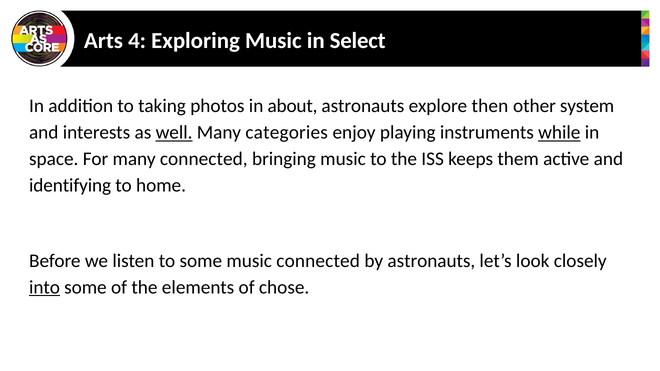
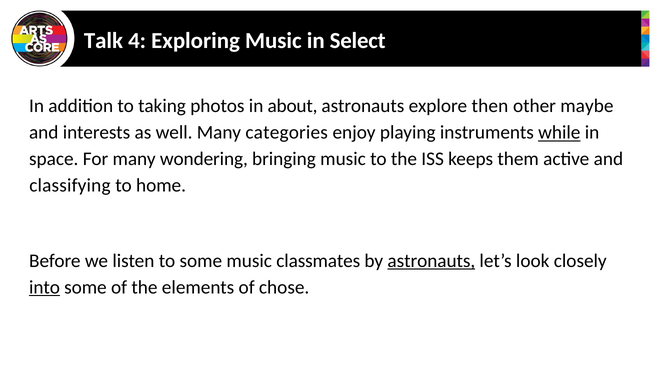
Arts: Arts -> Talk
system: system -> maybe
well underline: present -> none
many connected: connected -> wondering
identifying: identifying -> classifying
music connected: connected -> classmates
astronauts at (431, 261) underline: none -> present
